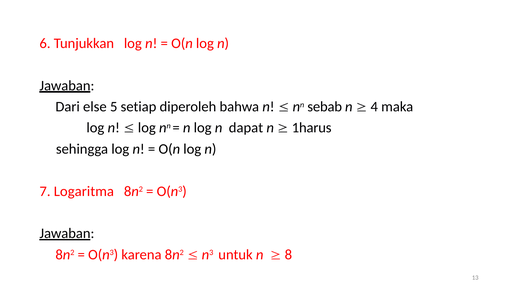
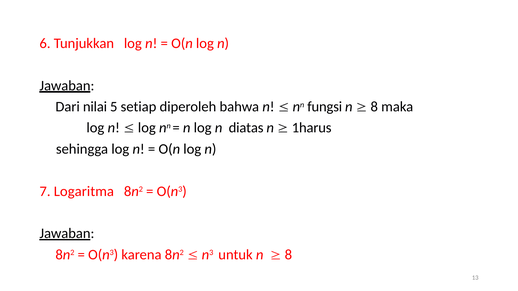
else: else -> nilai
sebab: sebab -> fungsi
4 at (374, 107): 4 -> 8
dapat: dapat -> diatas
